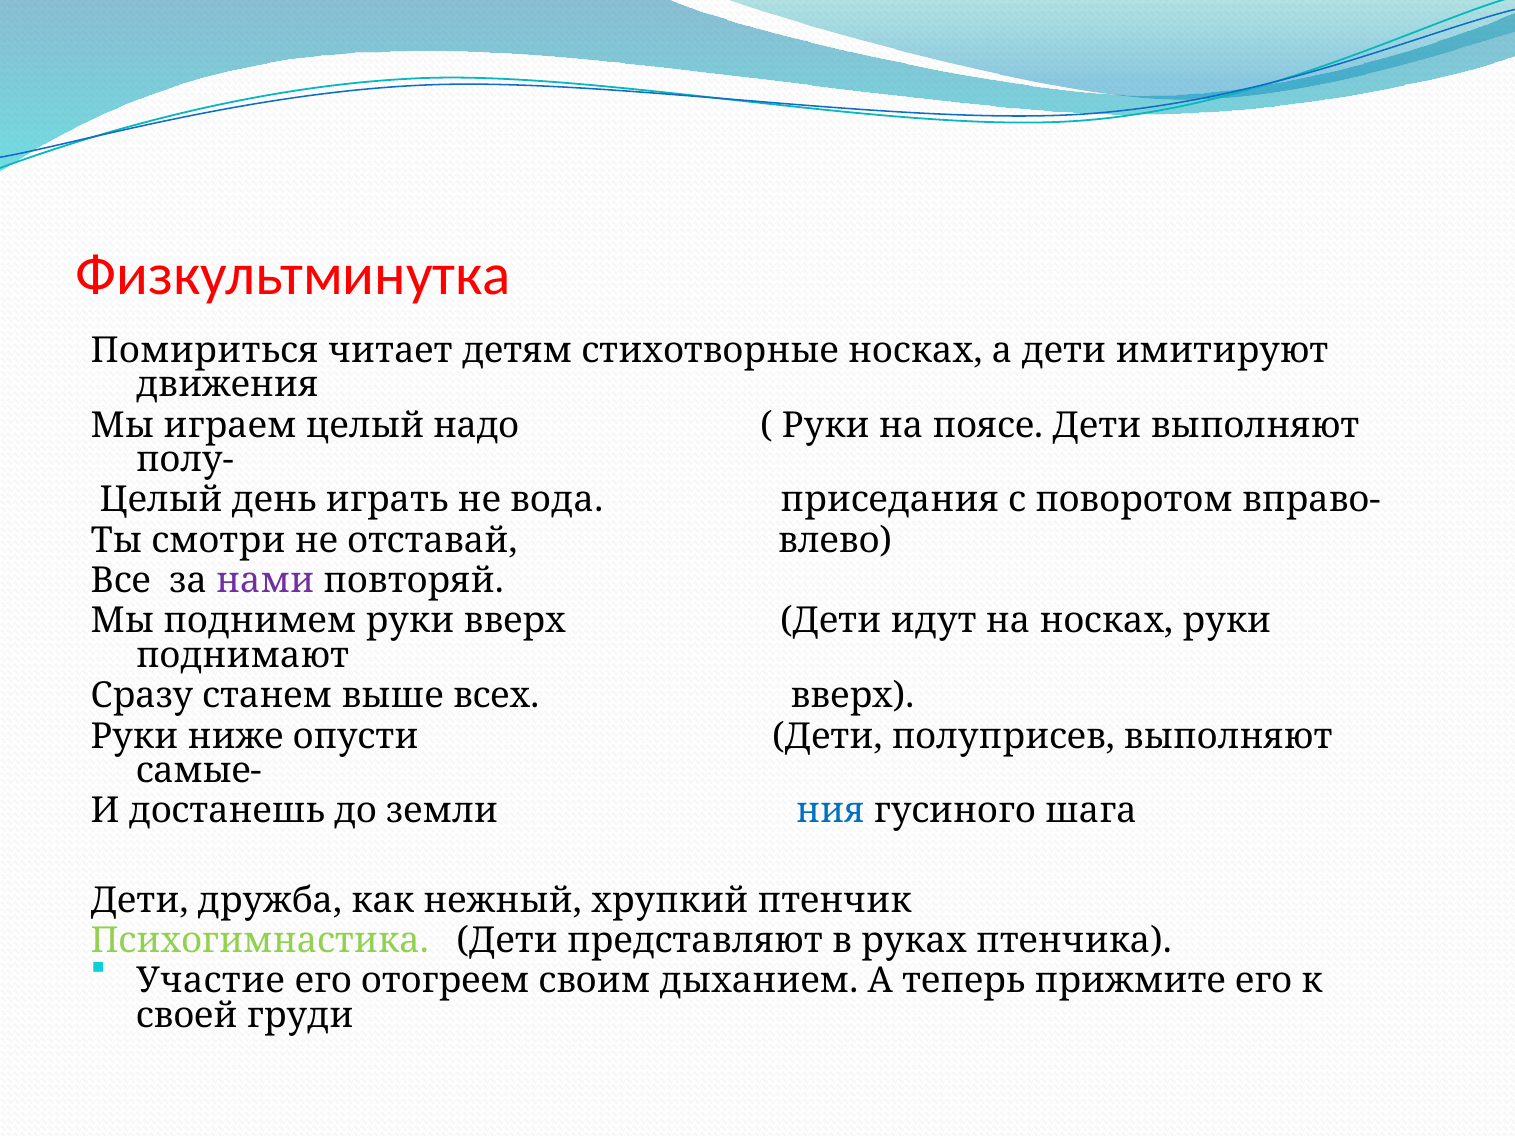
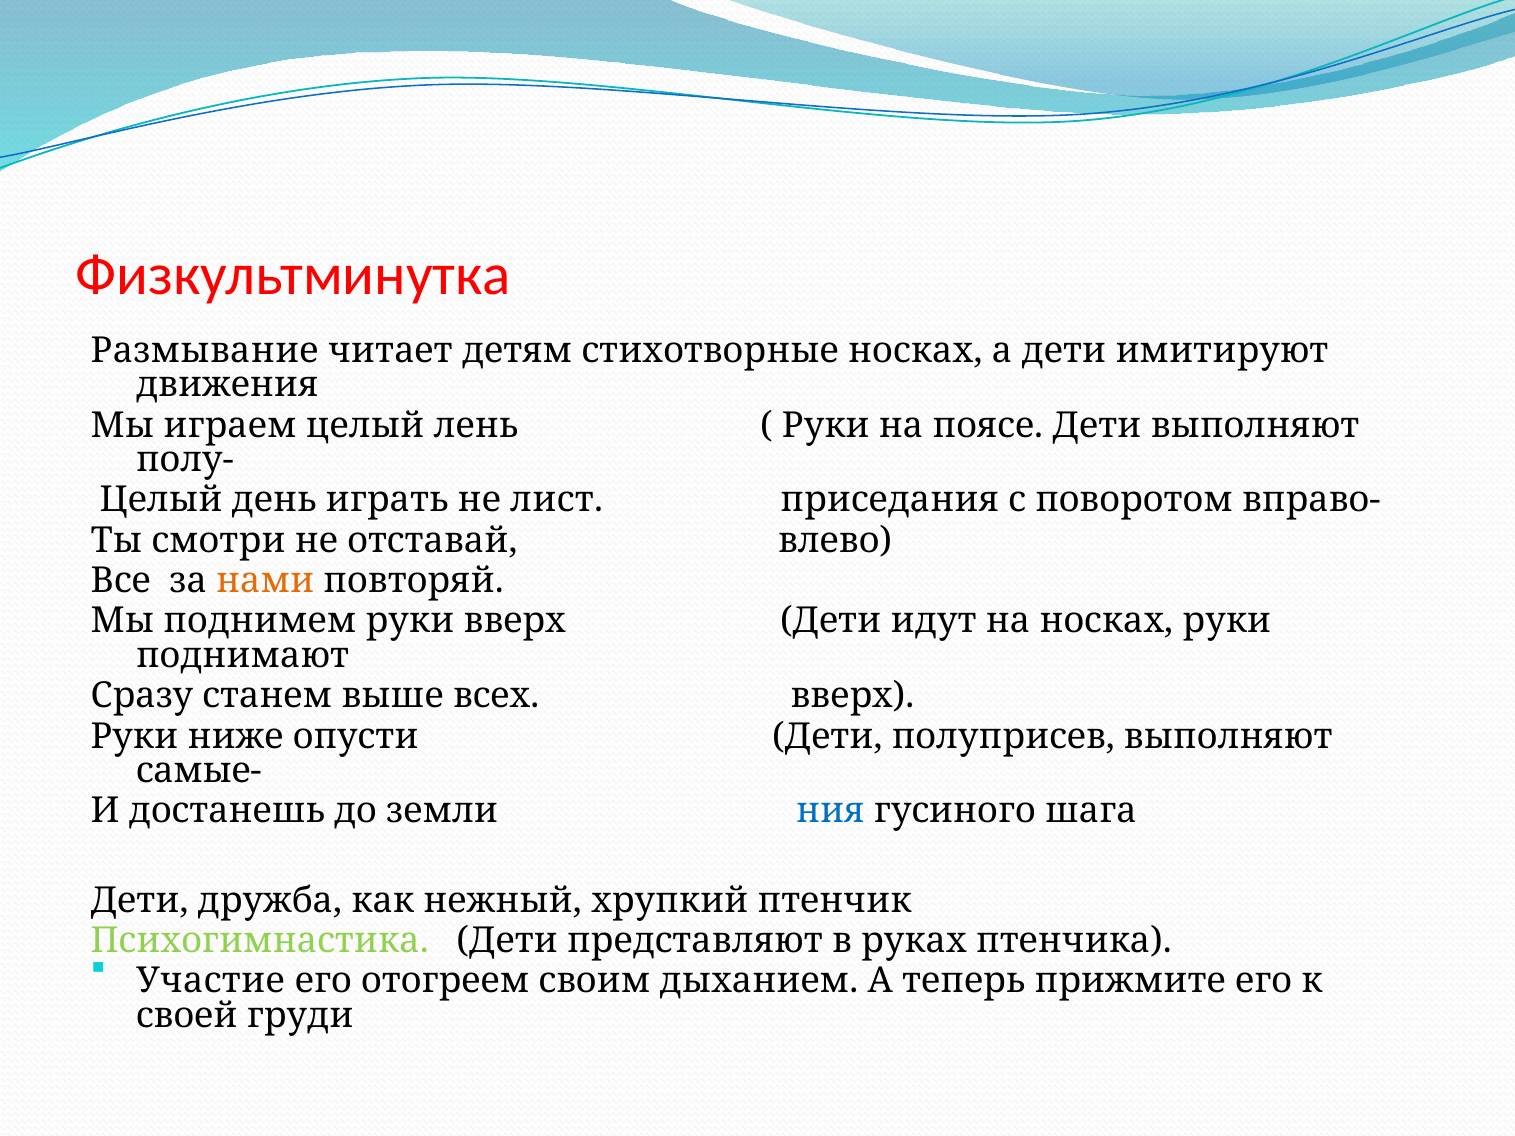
Помириться: Помириться -> Размывание
надо: надо -> лень
вода: вода -> лист
нами colour: purple -> orange
